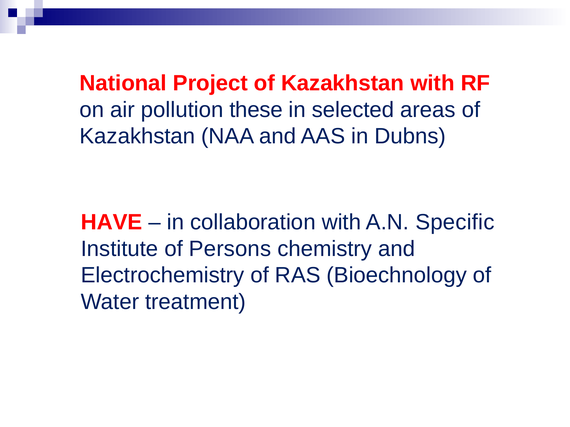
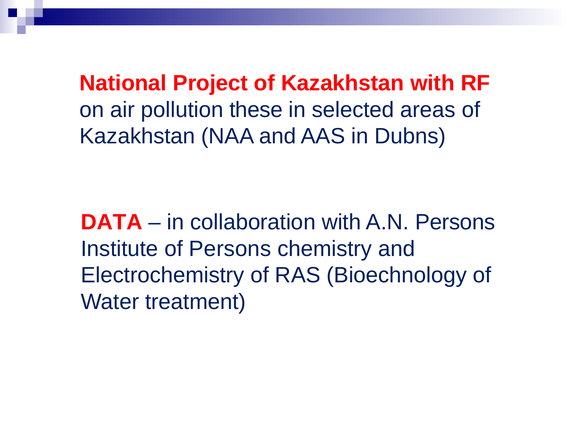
HAVE: HAVE -> DATA
A.N Specific: Specific -> Persons
